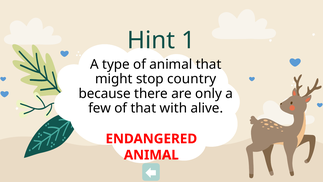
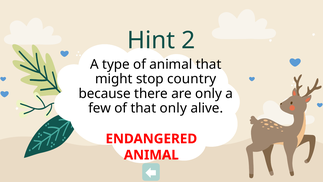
1: 1 -> 2
that with: with -> only
